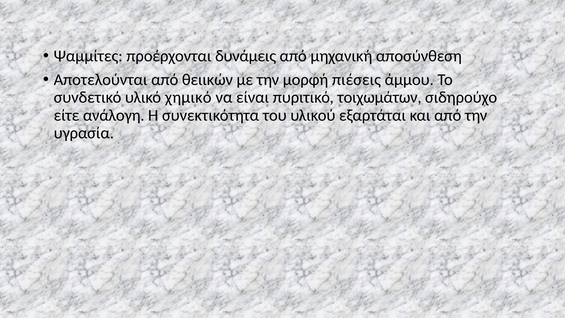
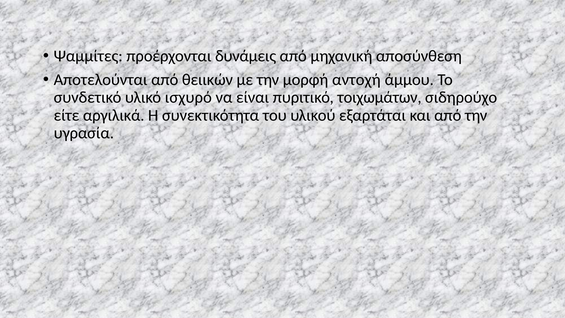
πιέσεις: πιέσεις -> αντοχή
χημικό: χημικό -> ισχυρό
ανάλογη: ανάλογη -> αργιλικά
